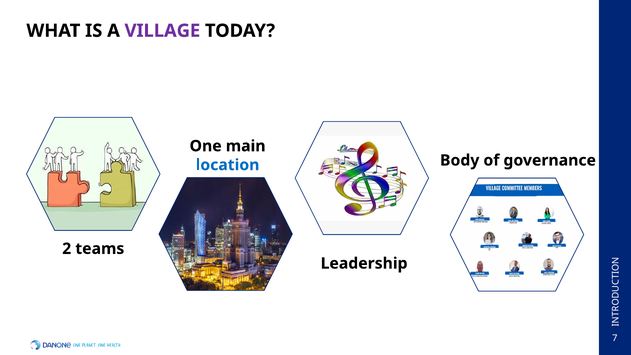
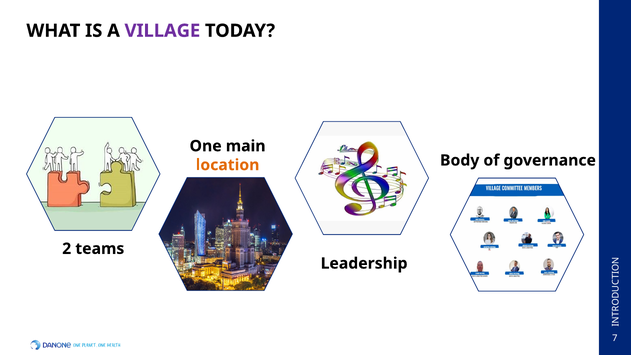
location colour: blue -> orange
